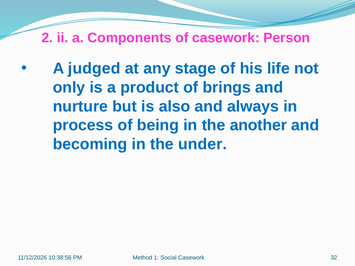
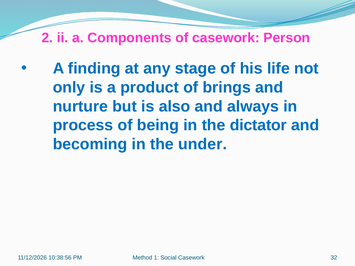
judged: judged -> finding
another: another -> dictator
